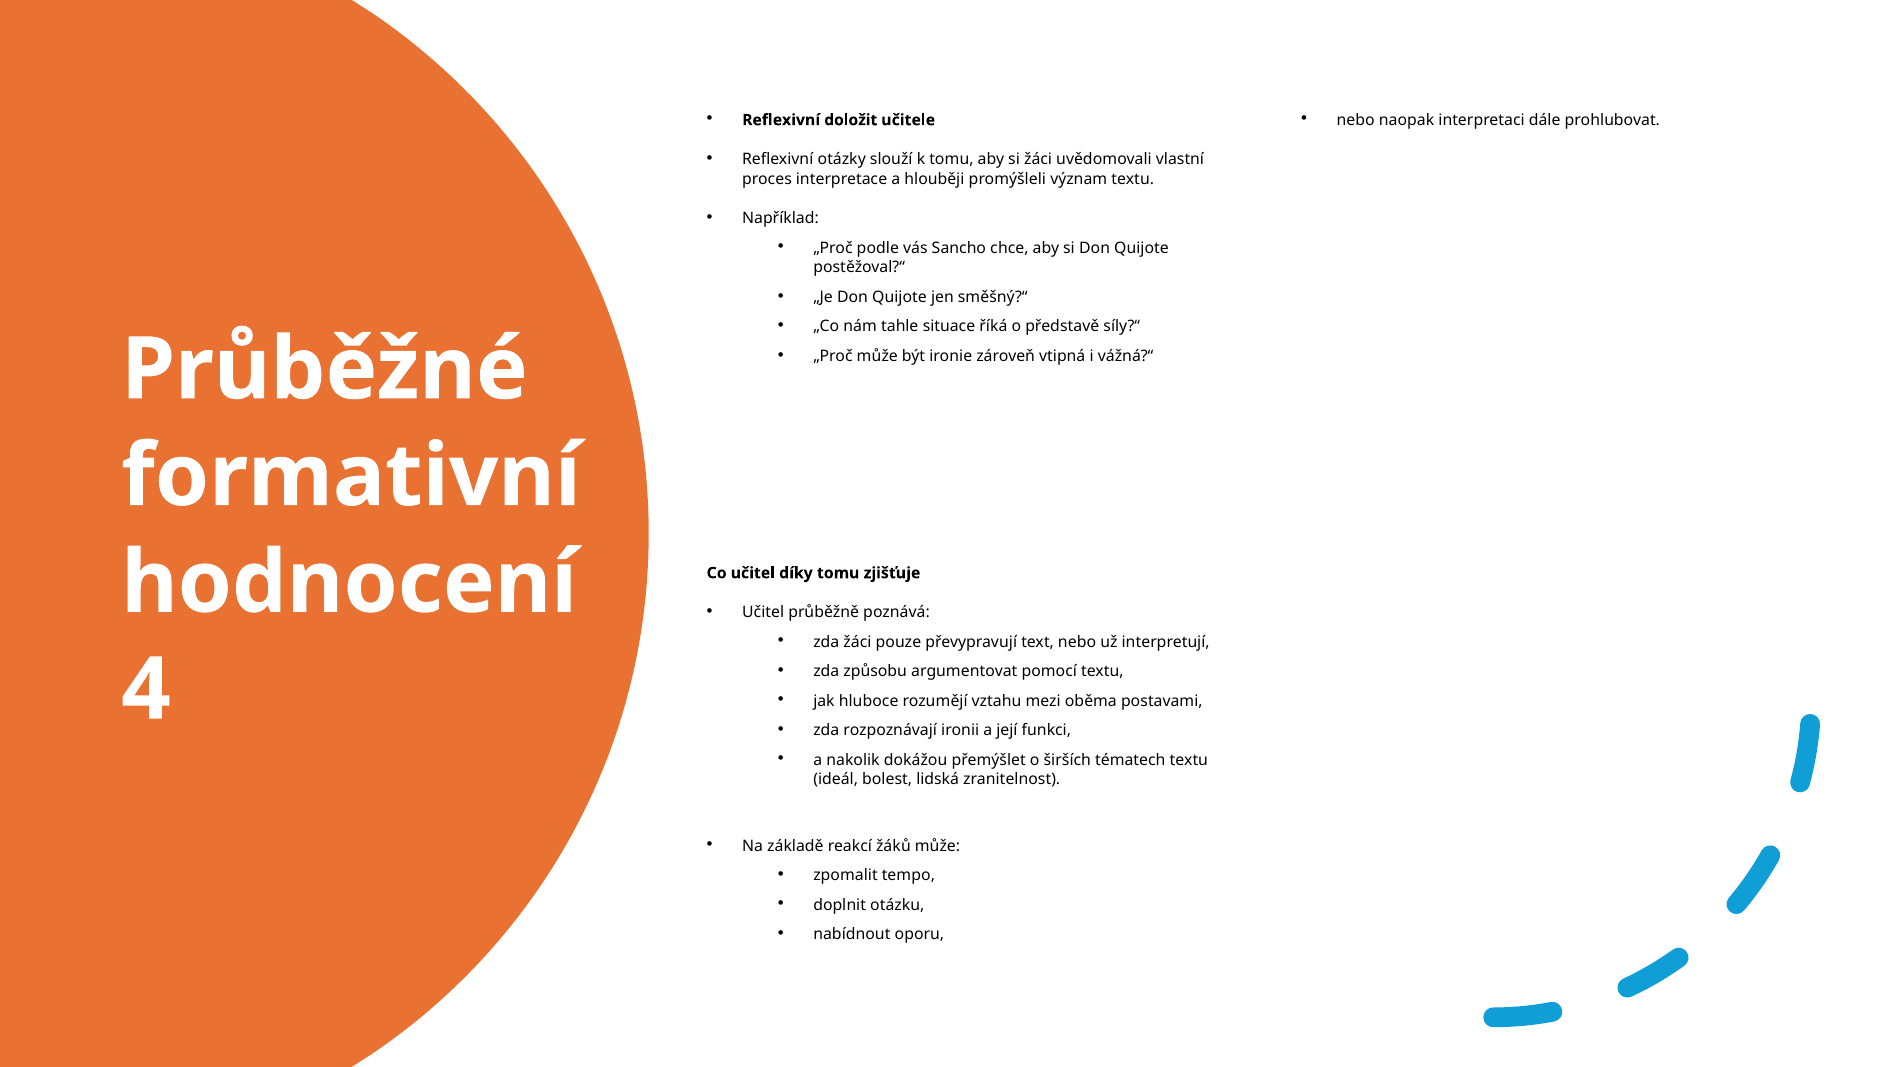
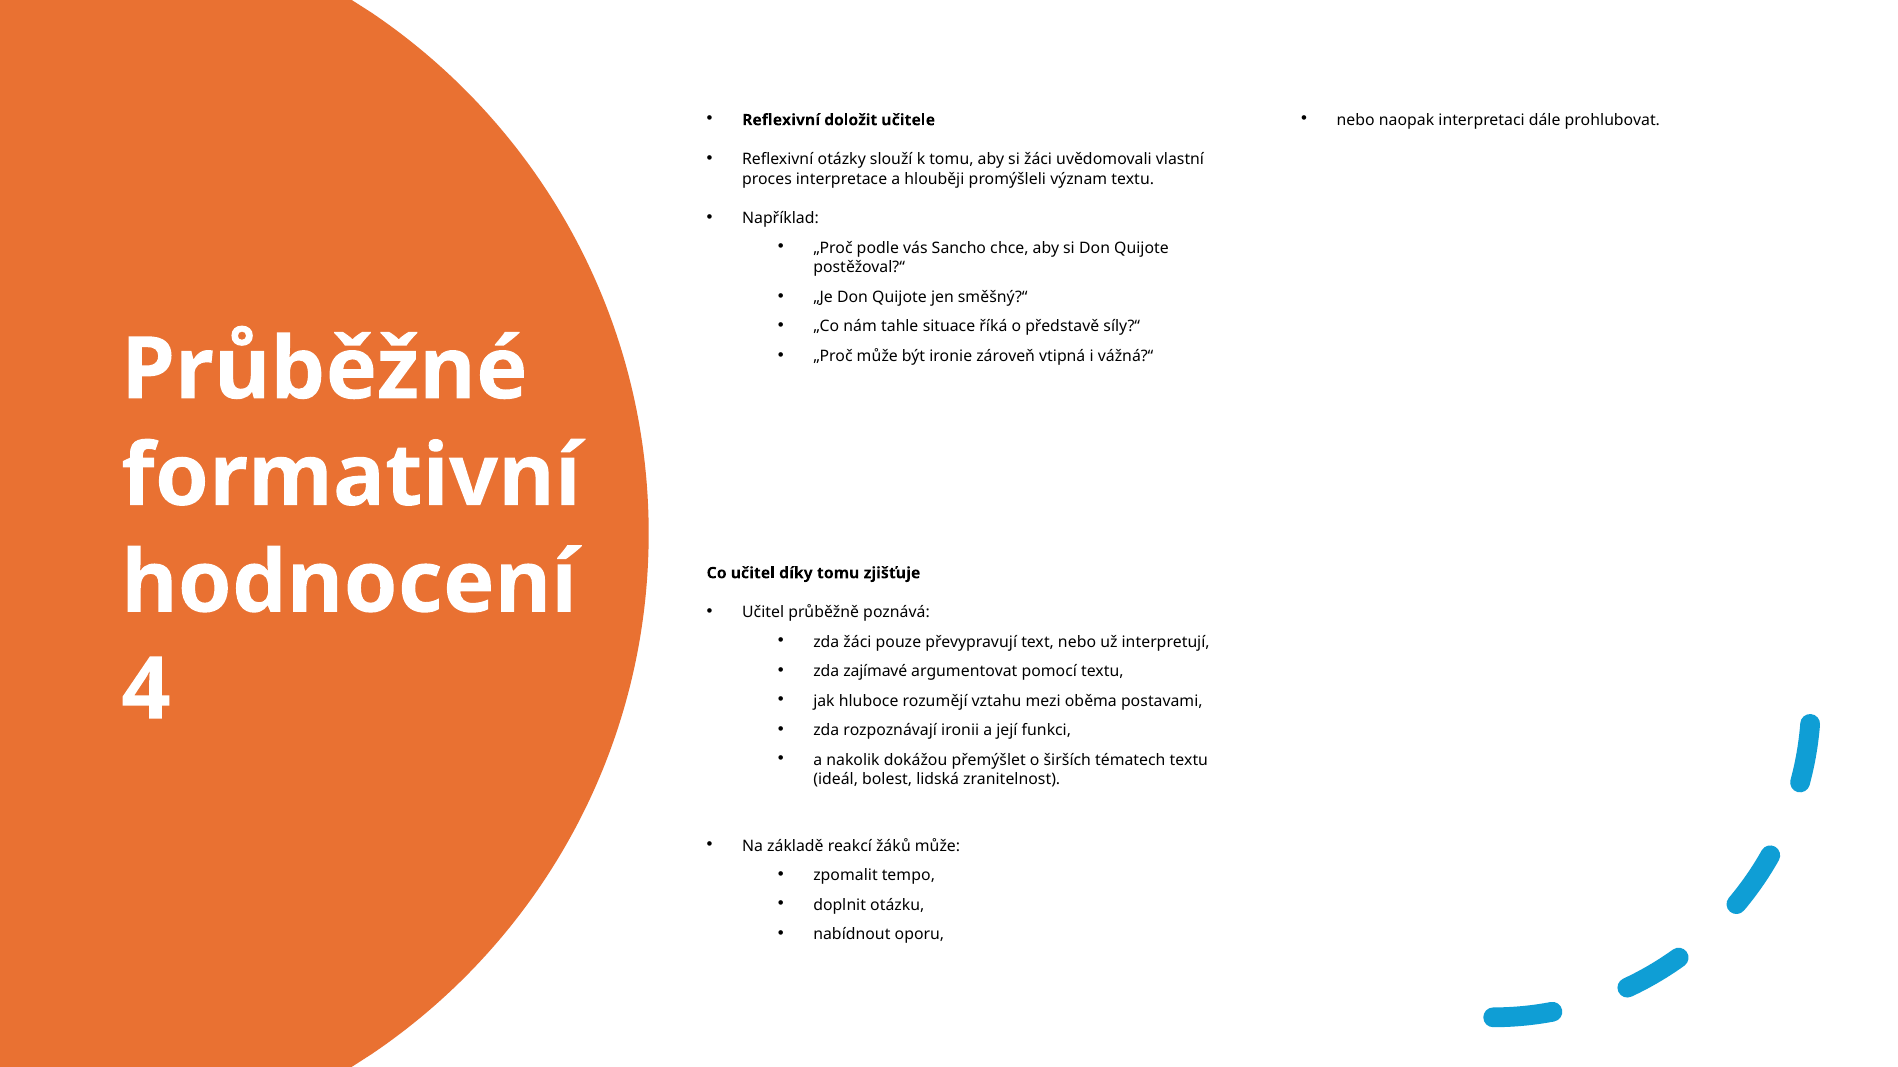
způsobu: způsobu -> zajímavé
